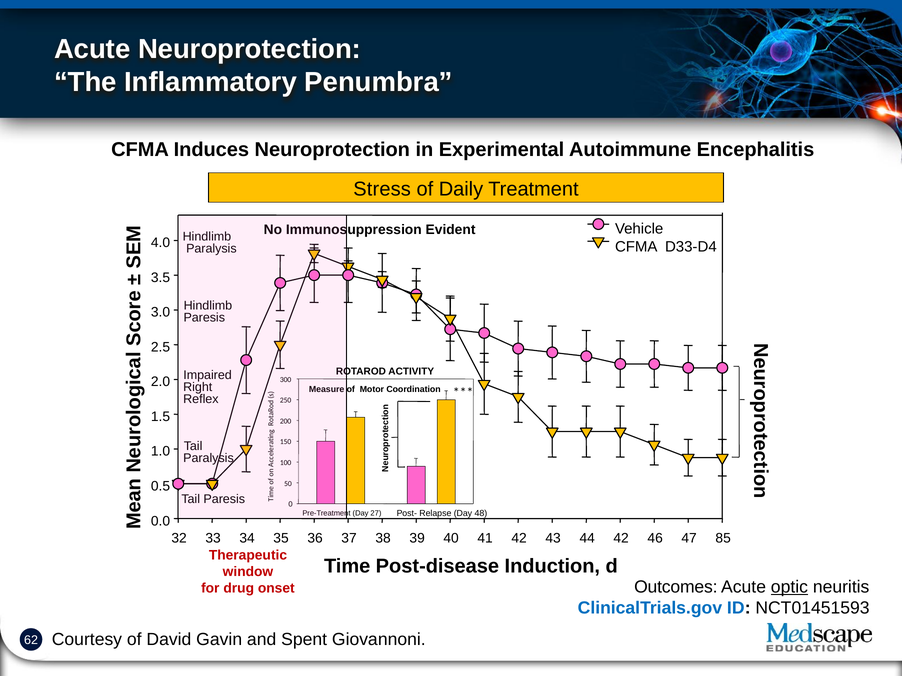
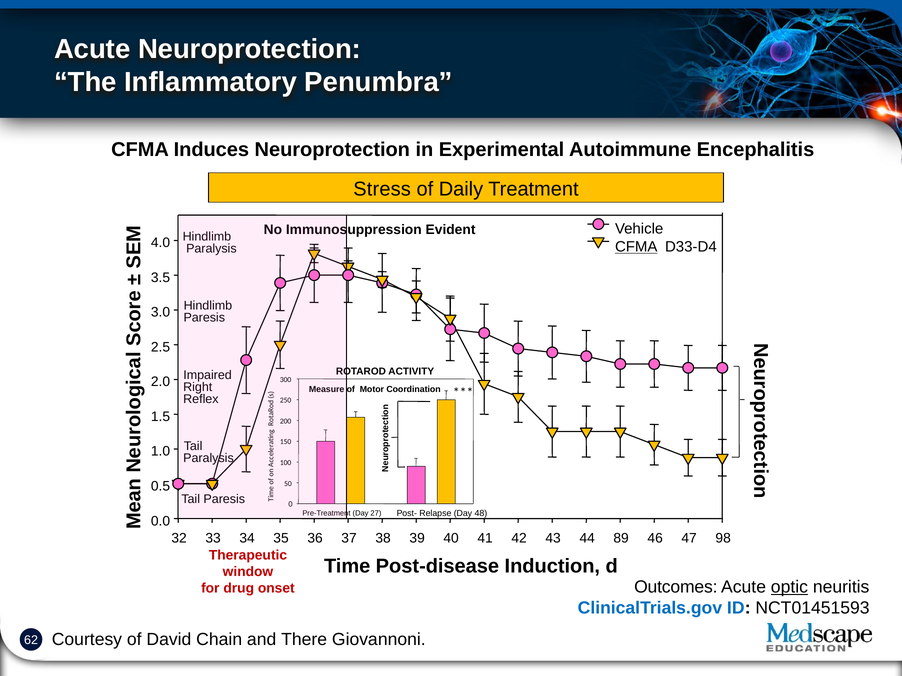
CFMA at (636, 247) underline: none -> present
44 42: 42 -> 89
85: 85 -> 98
Gavin: Gavin -> Chain
Spent: Spent -> There
